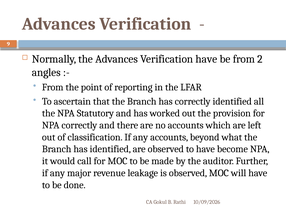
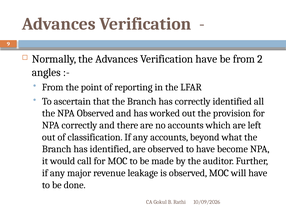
NPA Statutory: Statutory -> Observed
